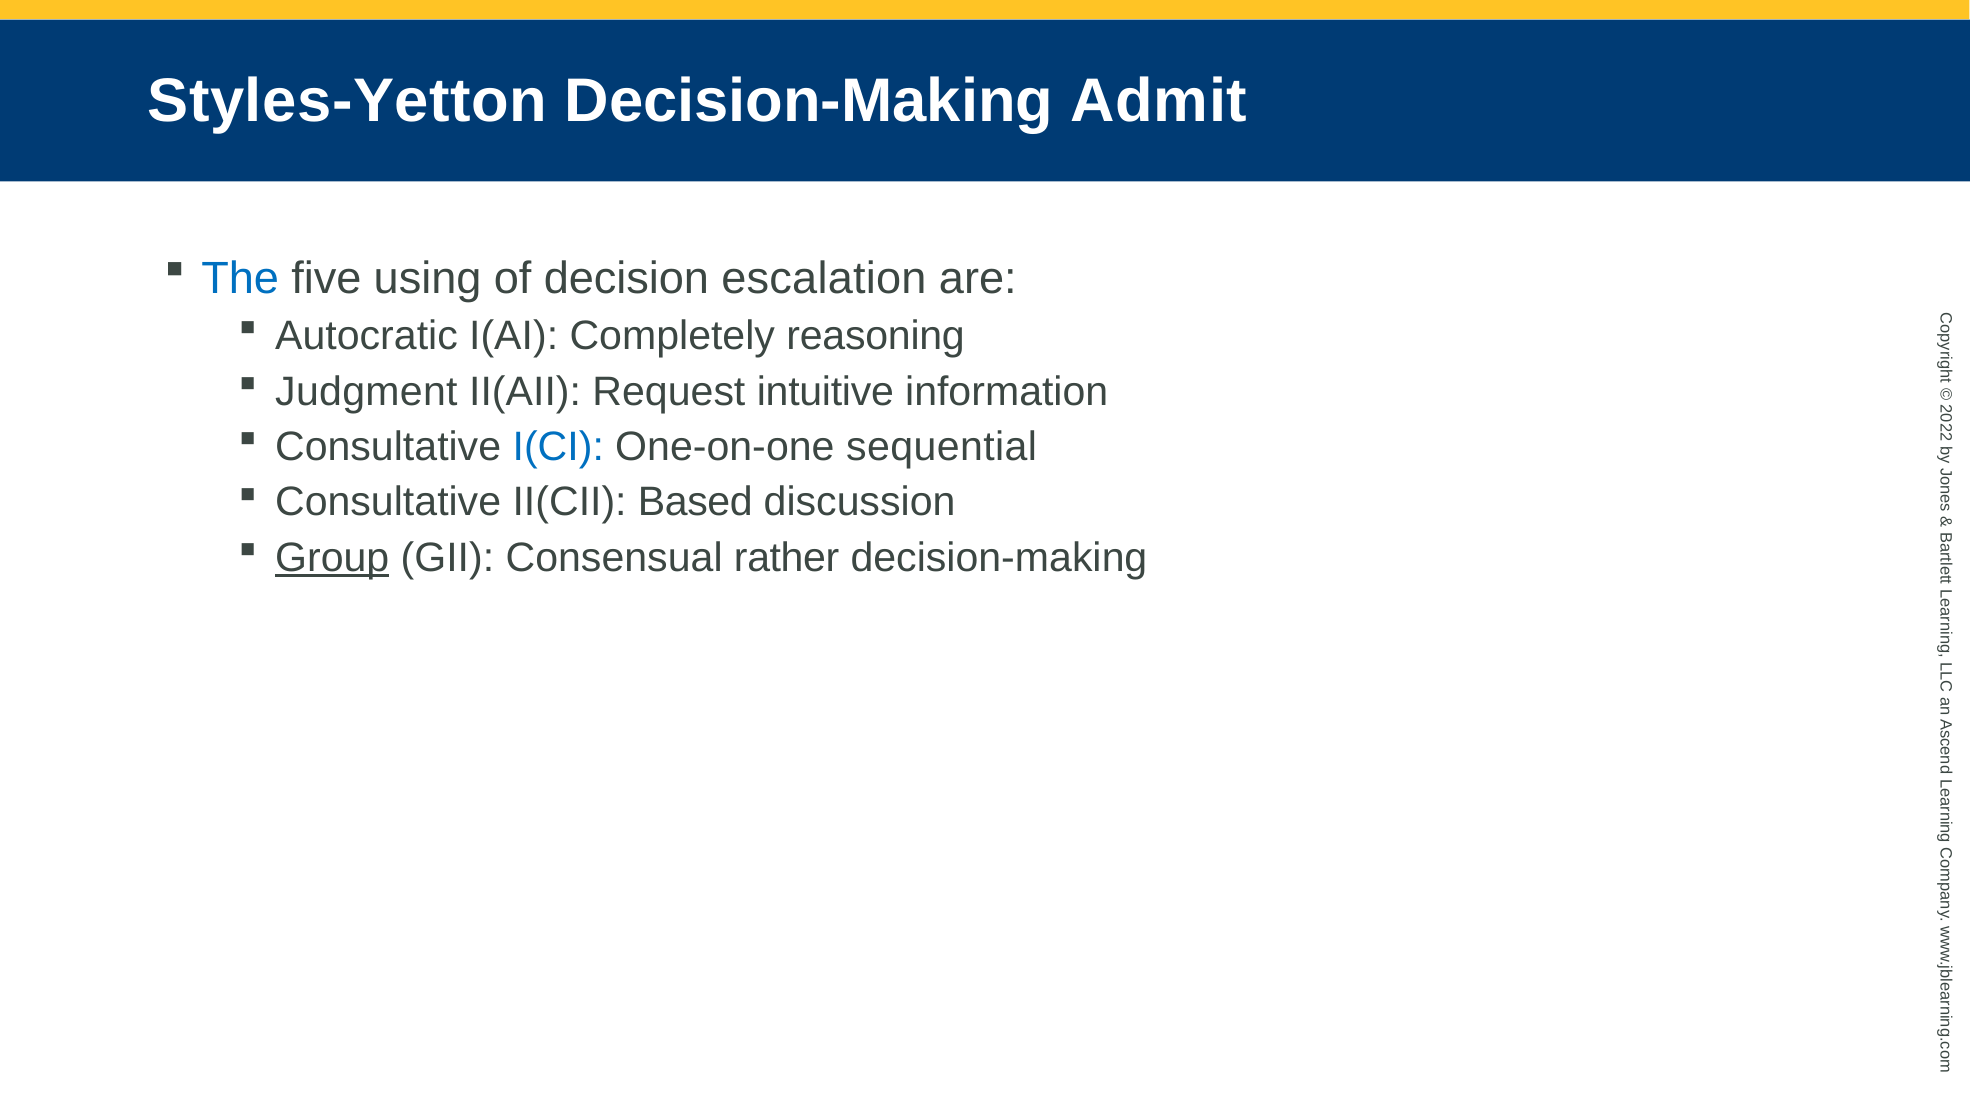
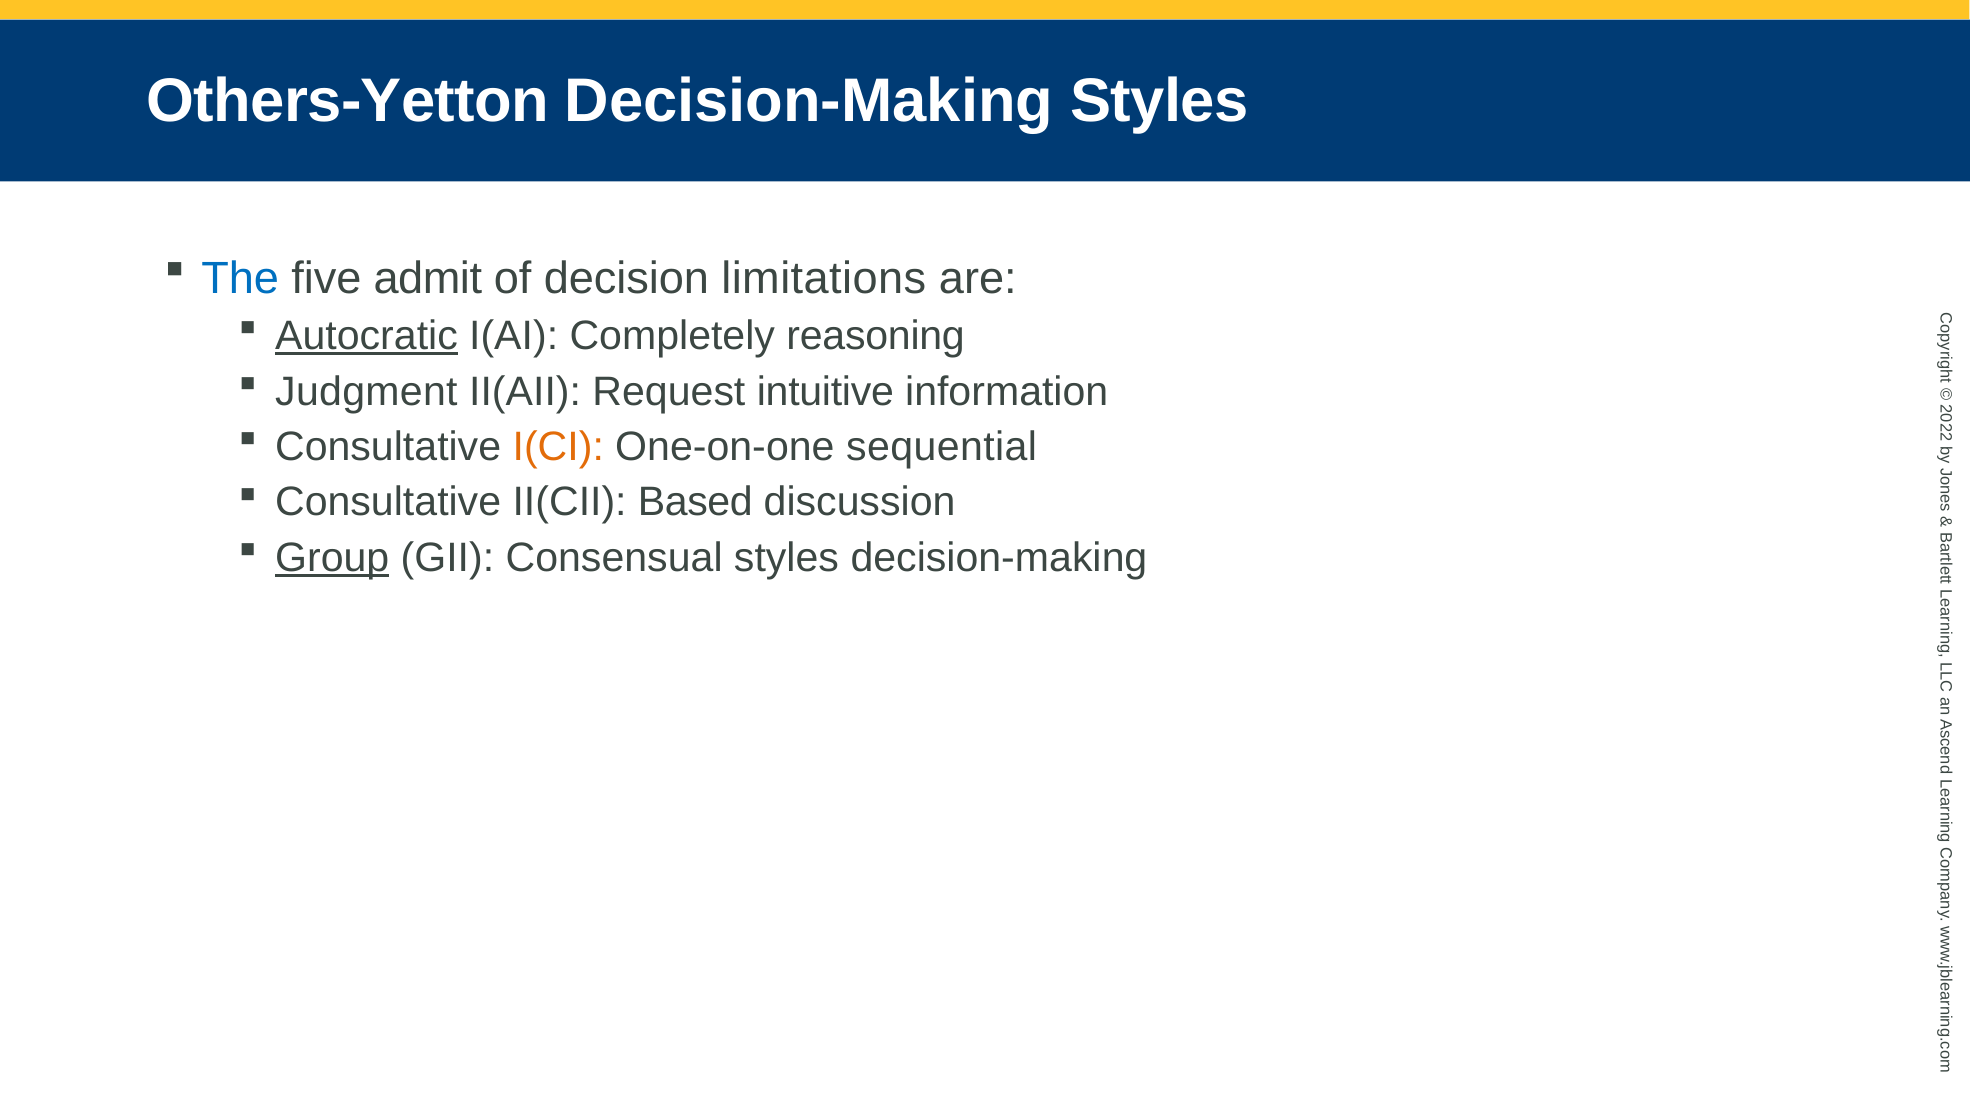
Styles-Yetton: Styles-Yetton -> Others-Yetton
Decision-Making Admit: Admit -> Styles
using: using -> admit
escalation: escalation -> limitations
Autocratic underline: none -> present
I(CI colour: blue -> orange
Consensual rather: rather -> styles
